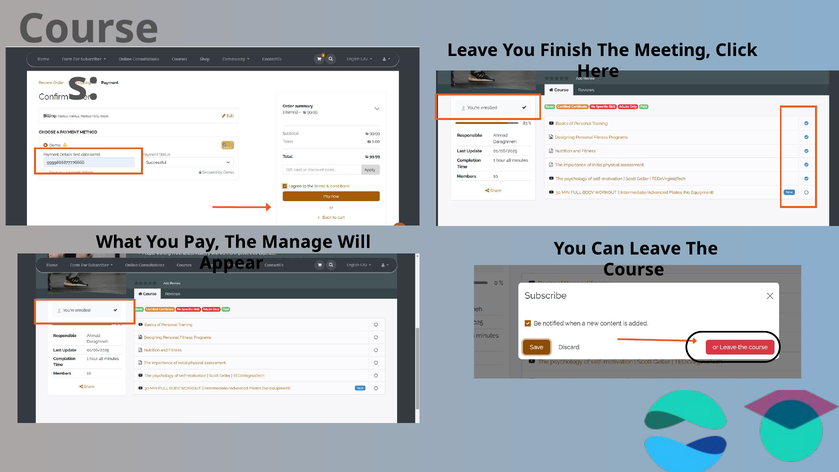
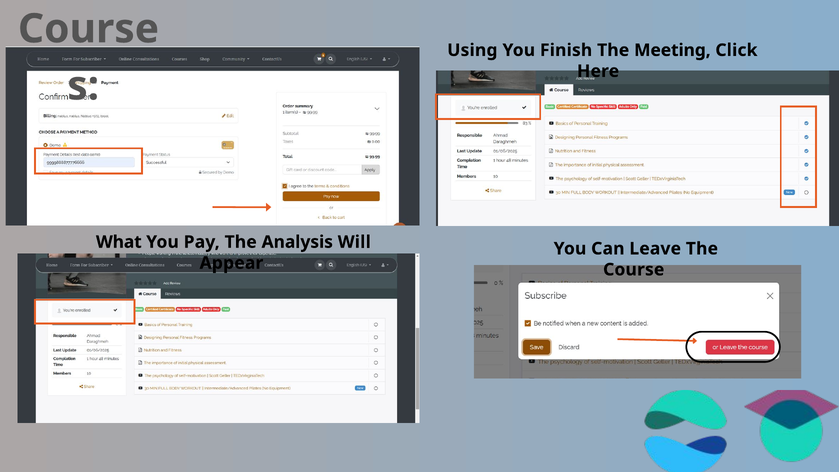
Leave at (472, 50): Leave -> Using
Manage: Manage -> Analysis
